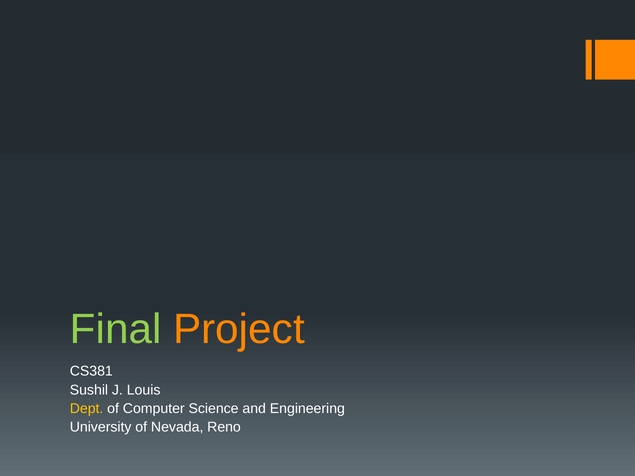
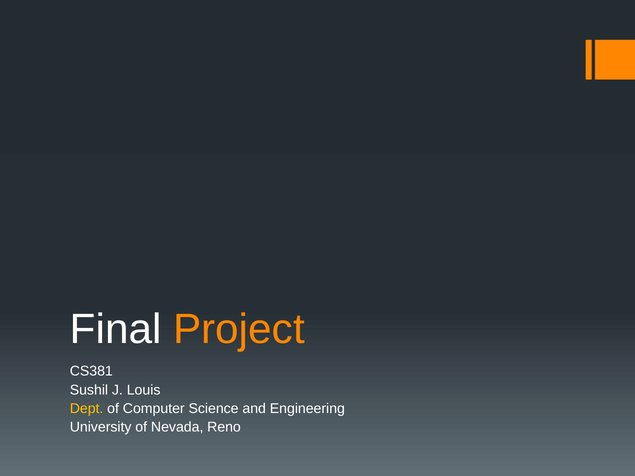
Final colour: light green -> white
